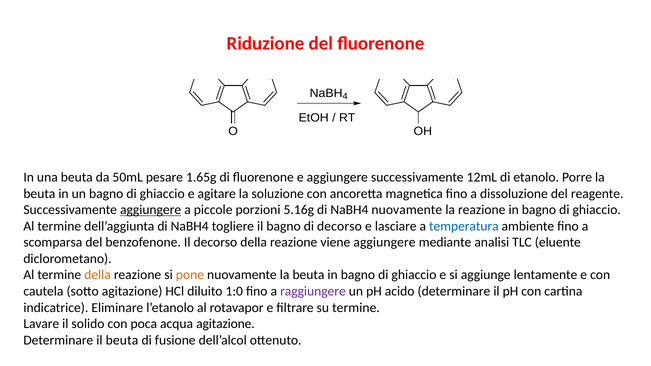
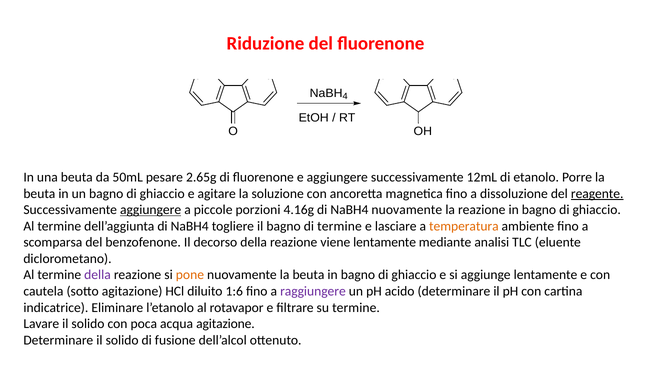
1.65g: 1.65g -> 2.65g
reagente underline: none -> present
5.16g: 5.16g -> 4.16g
di decorso: decorso -> termine
temperatura colour: blue -> orange
viene aggiungere: aggiungere -> lentamente
della at (98, 275) colour: orange -> purple
1:0: 1:0 -> 1:6
Determinare il beuta: beuta -> solido
